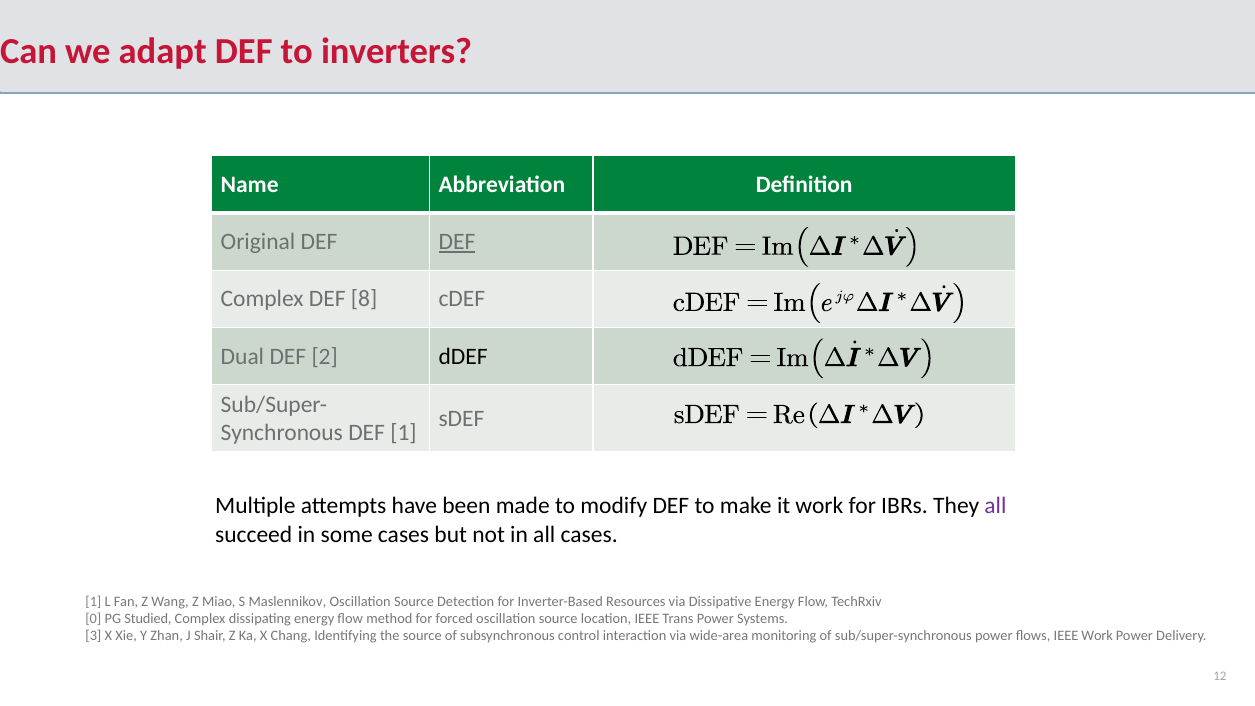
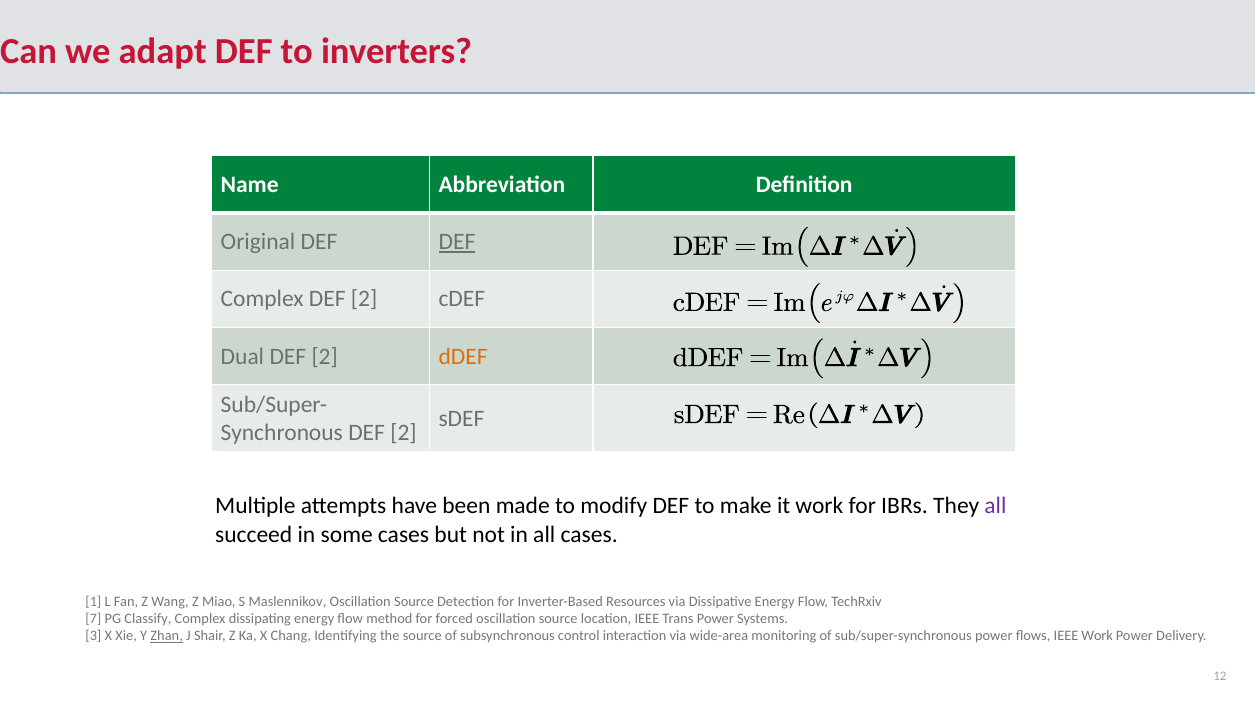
Complex DEF 8: 8 -> 2
dDEF colour: black -> orange
1 at (403, 433): 1 -> 2
0: 0 -> 7
Studied: Studied -> Classify
Zhan underline: none -> present
